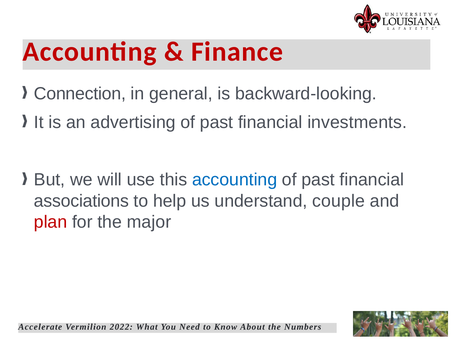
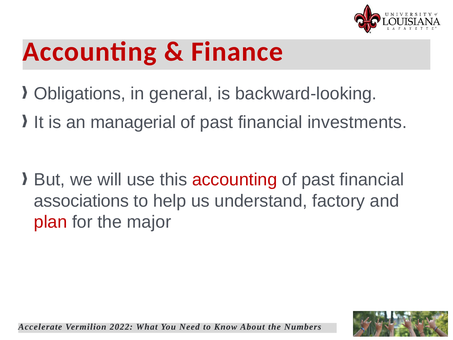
Connection: Connection -> Obligations
advertising: advertising -> managerial
accounting at (235, 180) colour: blue -> red
couple: couple -> factory
